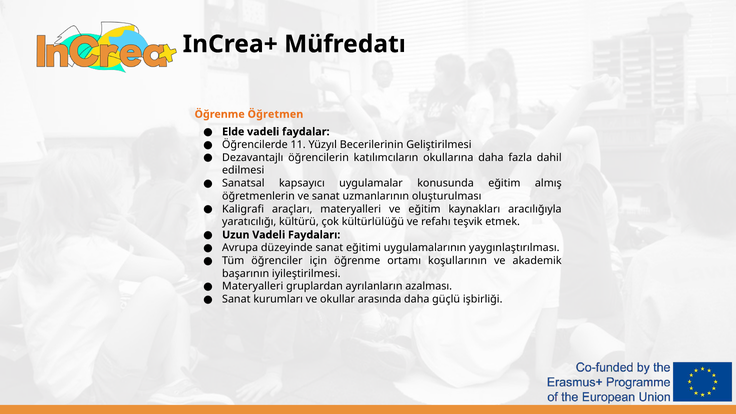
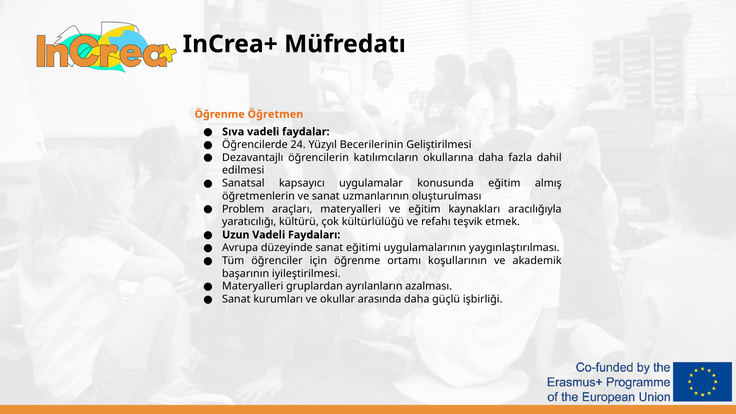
Elde: Elde -> Sıva
11: 11 -> 24
Kaligrafi: Kaligrafi -> Problem
